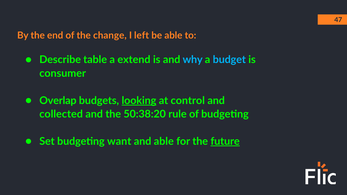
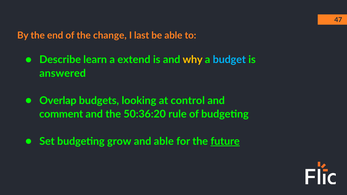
left: left -> last
table: table -> learn
why colour: light blue -> yellow
consumer: consumer -> answered
looking underline: present -> none
collected: collected -> comment
50:38:20: 50:38:20 -> 50:36:20
want: want -> grow
